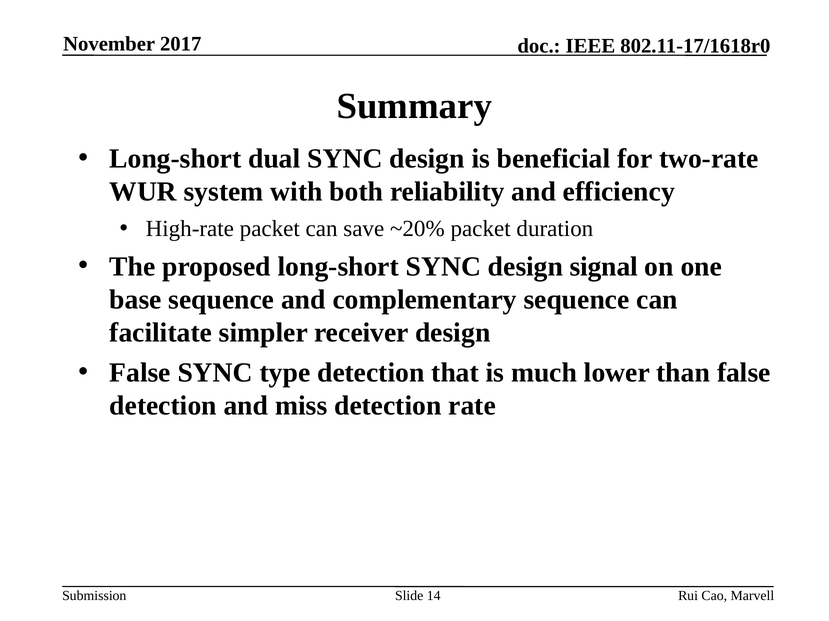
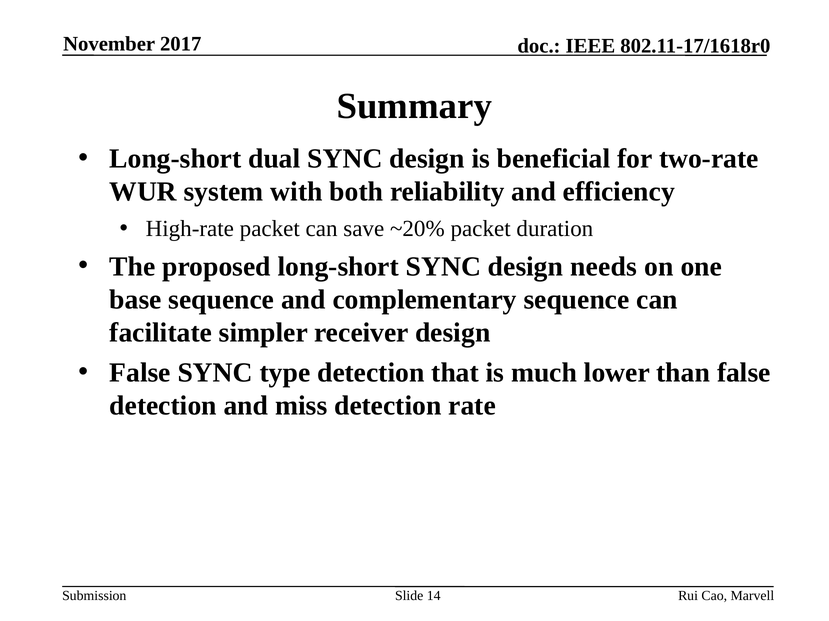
signal: signal -> needs
